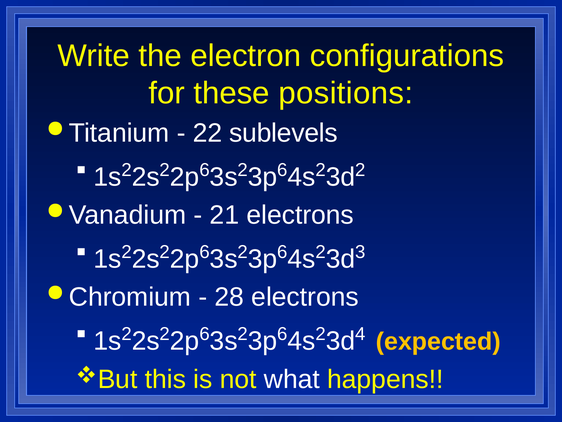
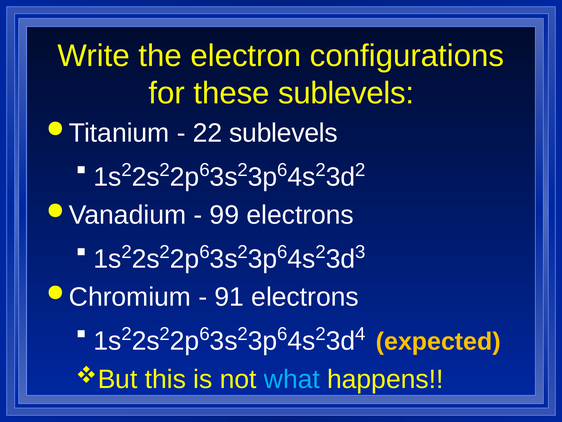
these positions: positions -> sublevels
21: 21 -> 99
28: 28 -> 91
what colour: white -> light blue
